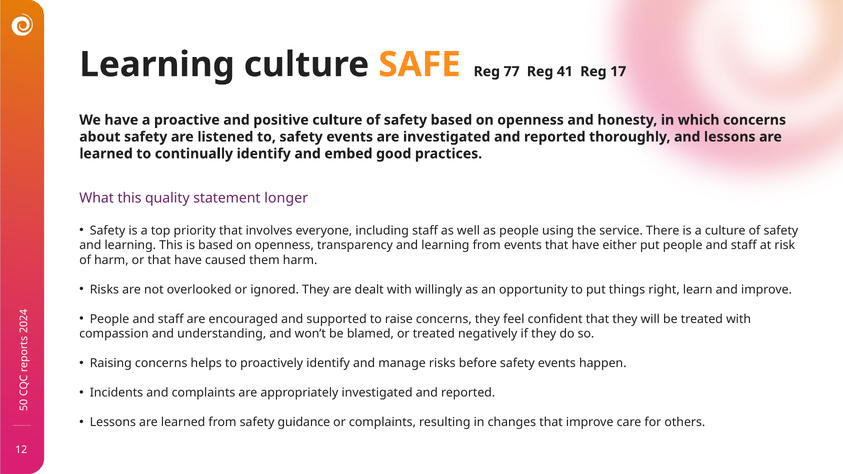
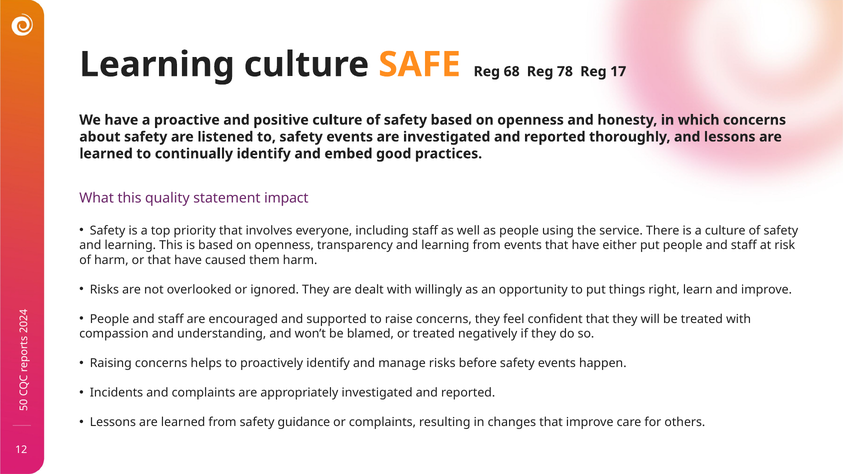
77: 77 -> 68
41: 41 -> 78
longer: longer -> impact
